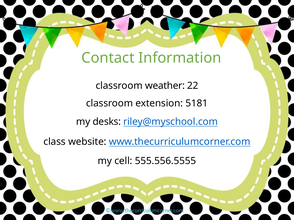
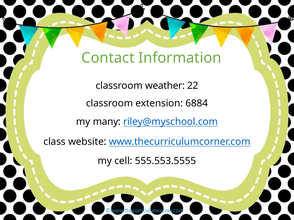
5181: 5181 -> 6884
desks: desks -> many
555.556.5555: 555.556.5555 -> 555.553.5555
